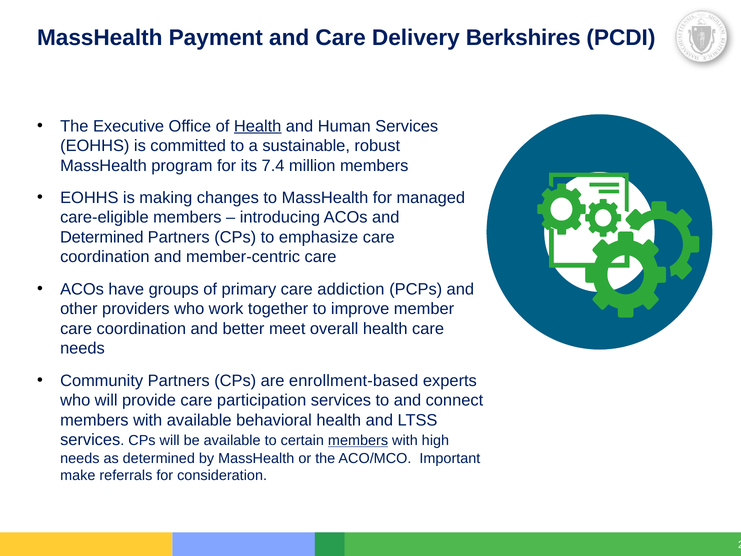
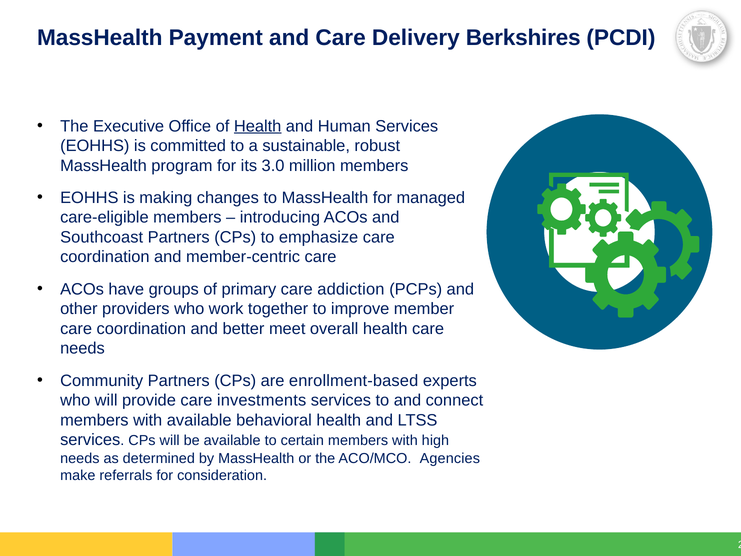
7.4: 7.4 -> 3.0
Determined at (102, 237): Determined -> Southcoast
participation: participation -> investments
members at (358, 440) underline: present -> none
Important: Important -> Agencies
